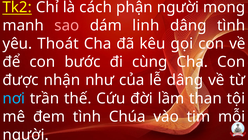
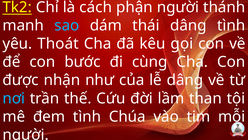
mong: mong -> thánh
sao colour: pink -> light blue
linh: linh -> thái
